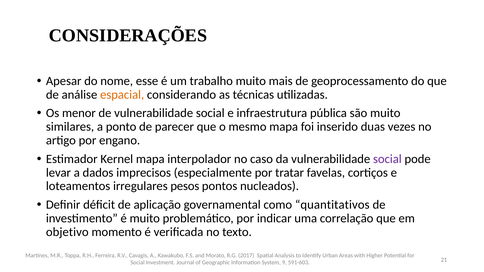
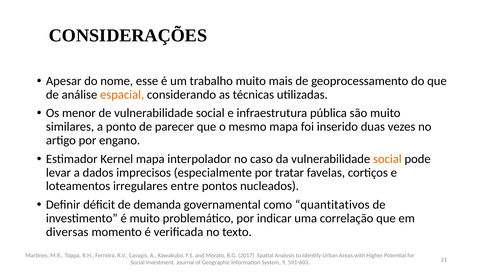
social at (387, 159) colour: purple -> orange
pesos: pesos -> entre
aplicação: aplicação -> demanda
objetivo: objetivo -> diversas
